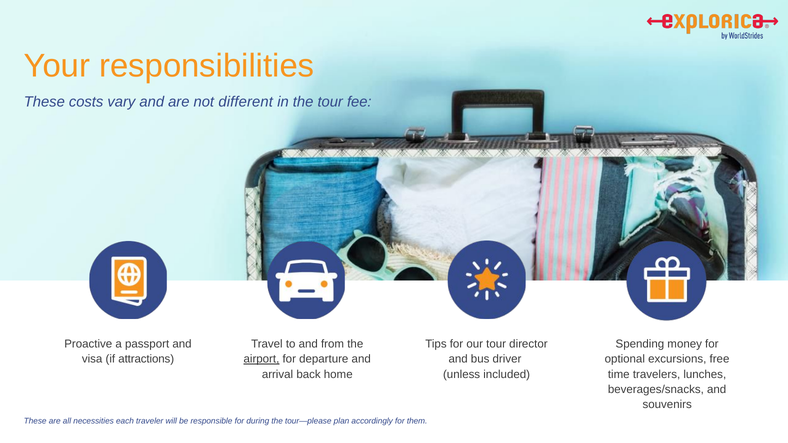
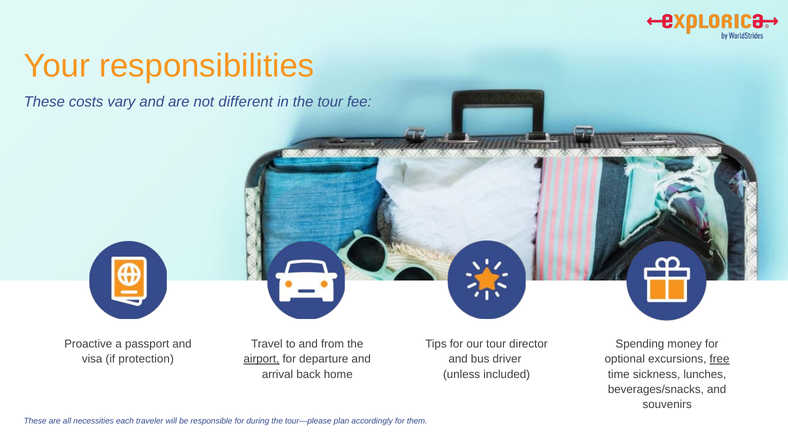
attractions: attractions -> protection
free underline: none -> present
travelers: travelers -> sickness
